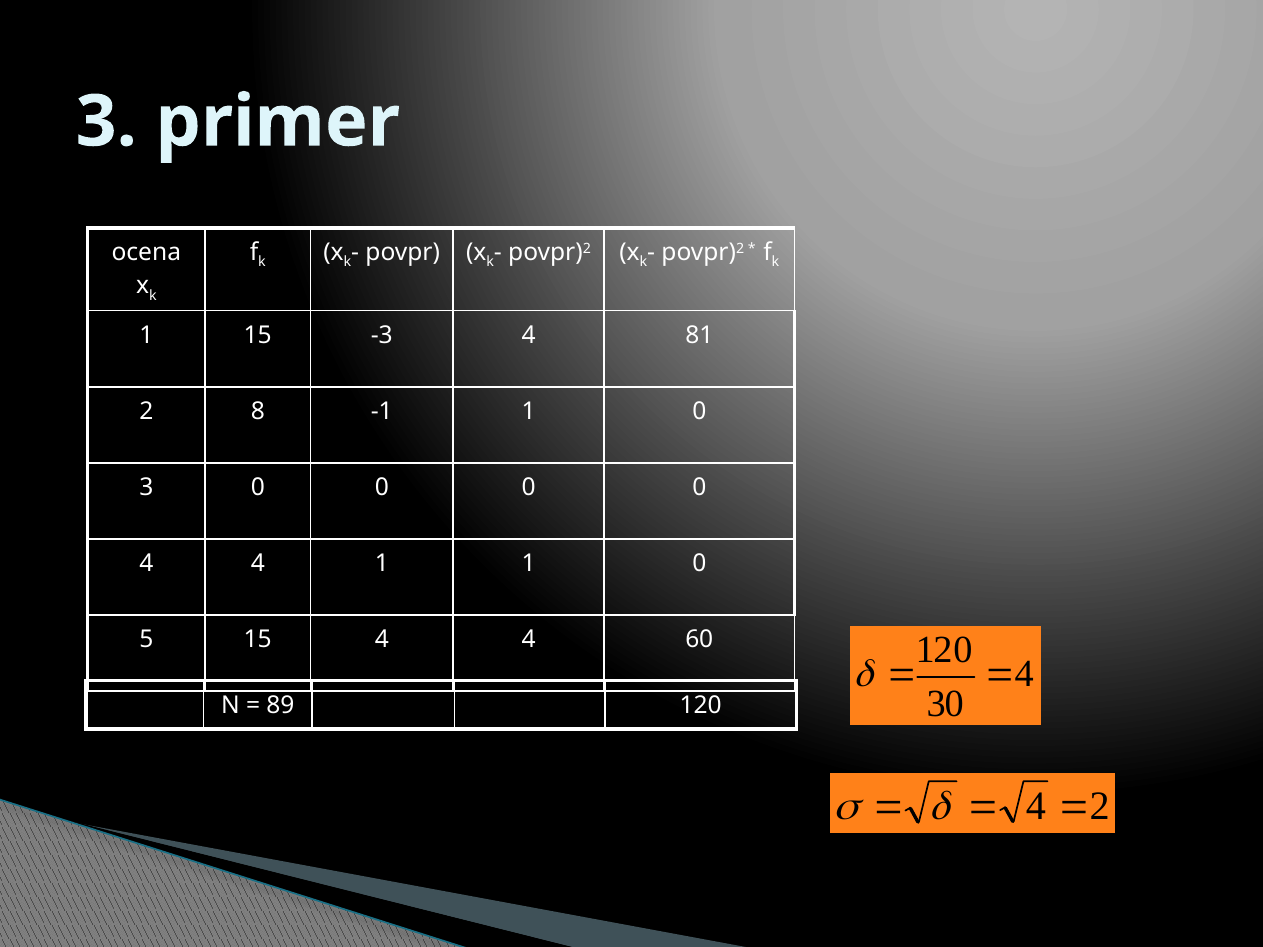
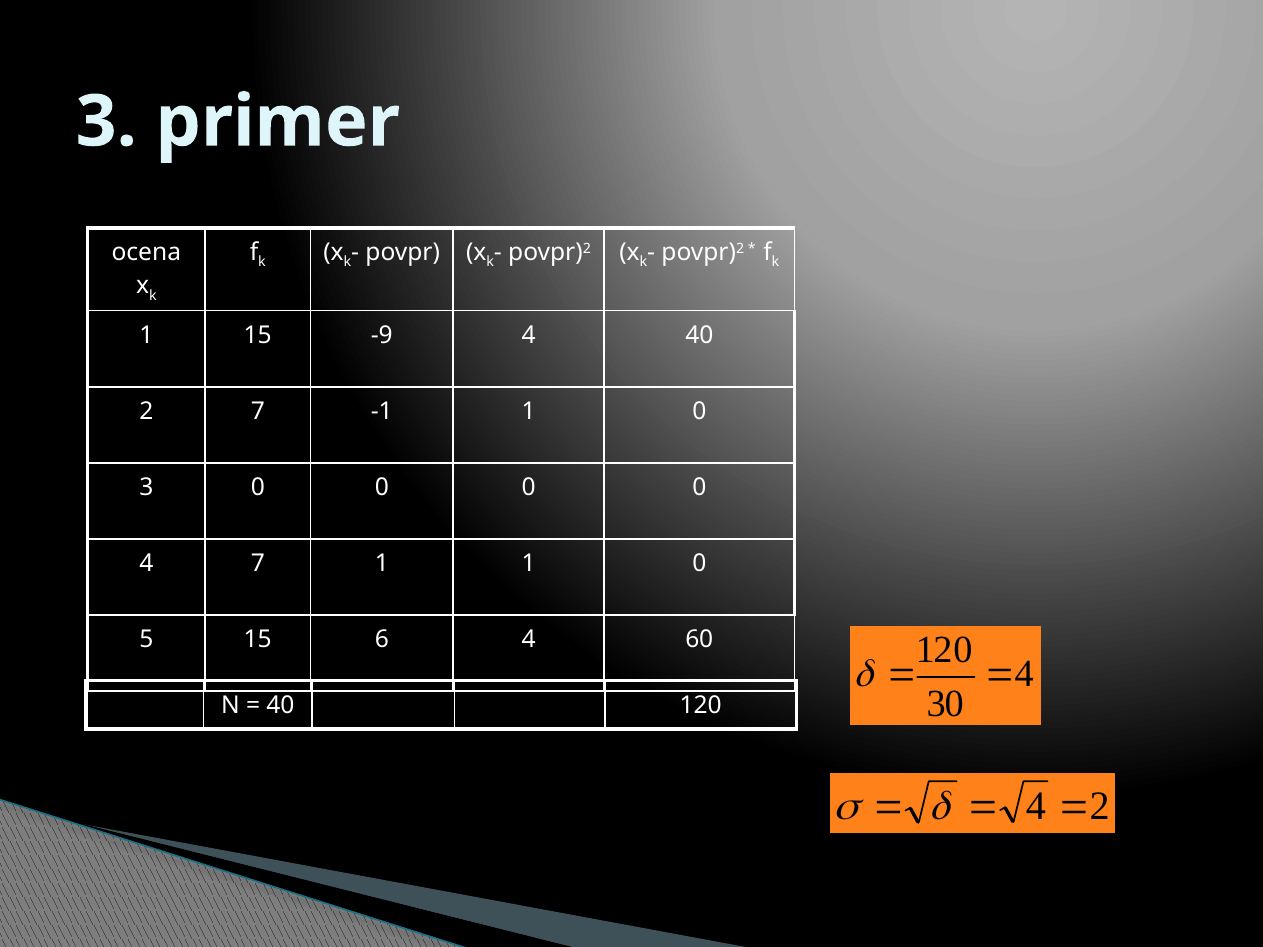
-3: -3 -> -9
4 81: 81 -> 40
2 8: 8 -> 7
4 at (258, 563): 4 -> 7
15 4: 4 -> 6
89 at (280, 705): 89 -> 40
